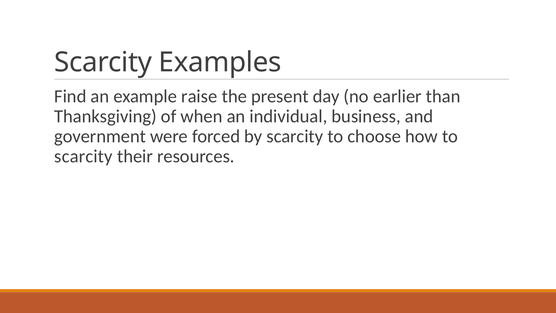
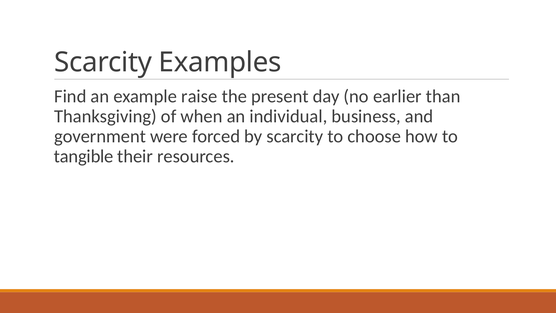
scarcity at (83, 156): scarcity -> tangible
